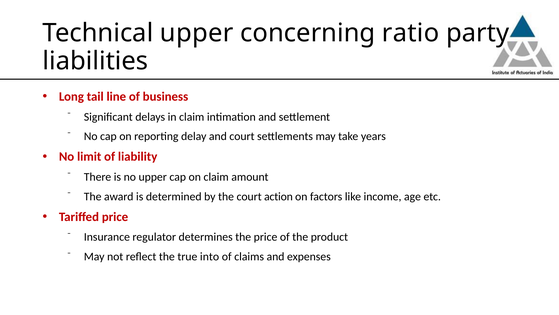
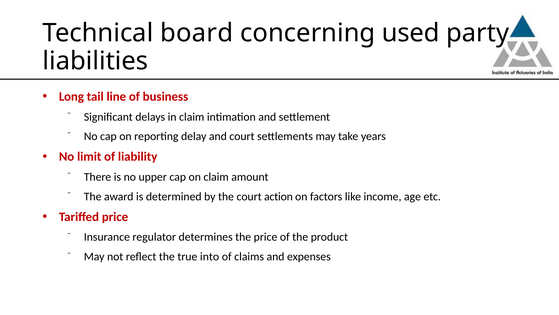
Technical upper: upper -> board
ratio: ratio -> used
